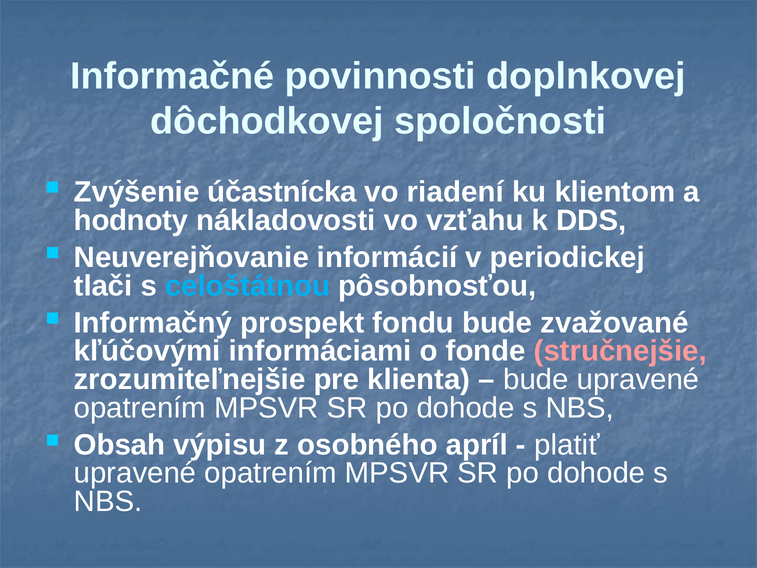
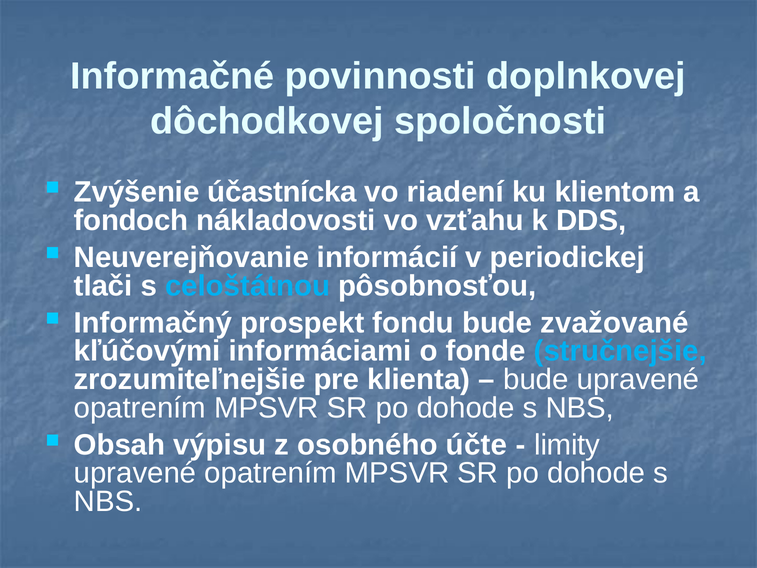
hodnoty: hodnoty -> fondoch
stručnejšie colour: pink -> light blue
apríl: apríl -> účte
platiť: platiť -> limity
